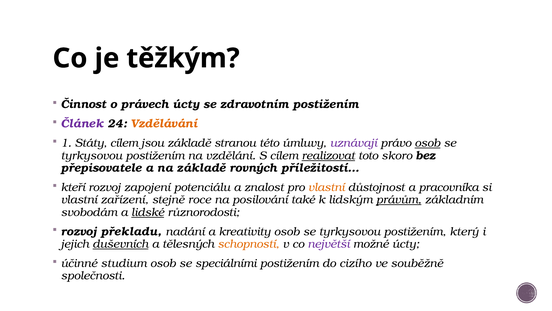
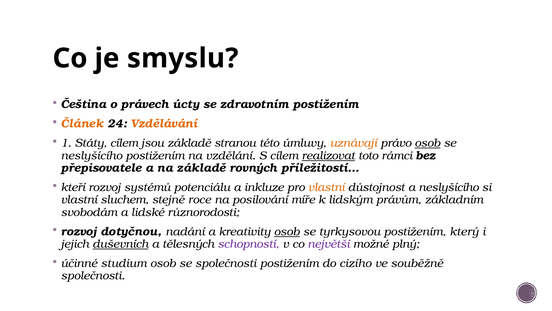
těžkým: těžkým -> smyslu
Činnost: Činnost -> Čeština
Článek colour: purple -> orange
uznávají colour: purple -> orange
tyrkysovou at (92, 155): tyrkysovou -> neslyšícího
skoro: skoro -> rámci
zapojení: zapojení -> systémů
znalost: znalost -> inkluze
a pracovníka: pracovníka -> neslyšícího
zařízení: zařízení -> sluchem
také: také -> míře
právům underline: present -> none
lidské underline: present -> none
překladu: překladu -> dotyčnou
osob at (287, 231) underline: none -> present
schopností colour: orange -> purple
možné úcty: úcty -> plný
se speciálními: speciálními -> společnosti
